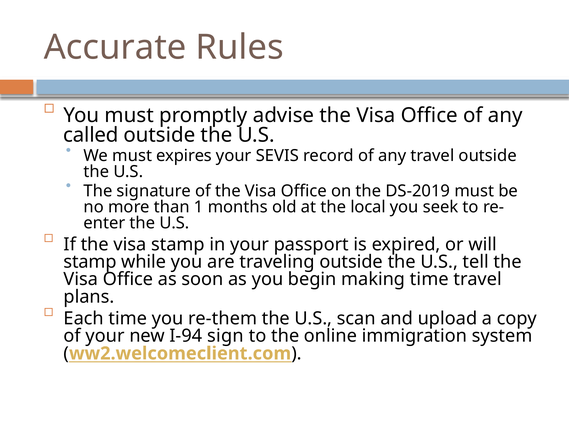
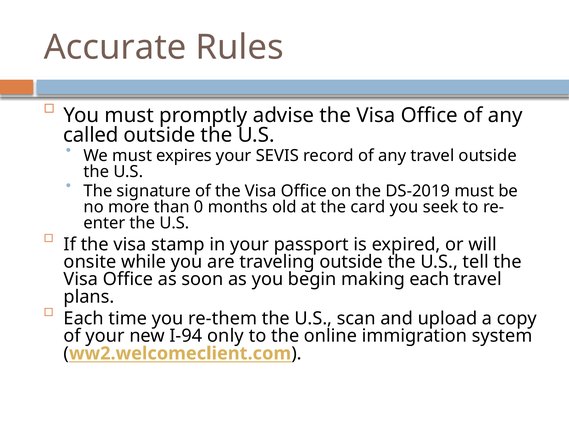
1: 1 -> 0
local: local -> card
stamp at (90, 262): stamp -> onsite
making time: time -> each
sign: sign -> only
